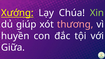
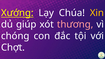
Xin colour: light green -> yellow
huyền: huyền -> chóng
Giữa: Giữa -> Chợt
